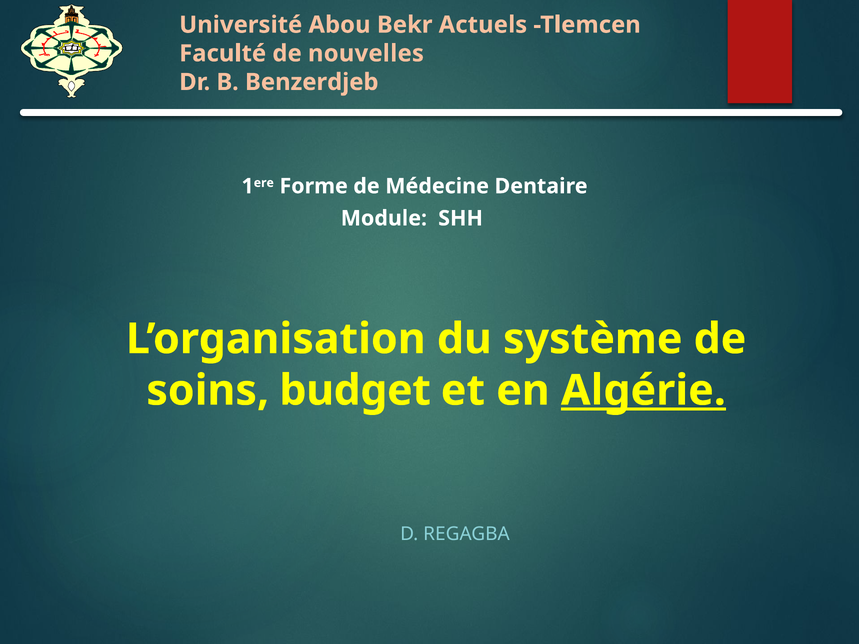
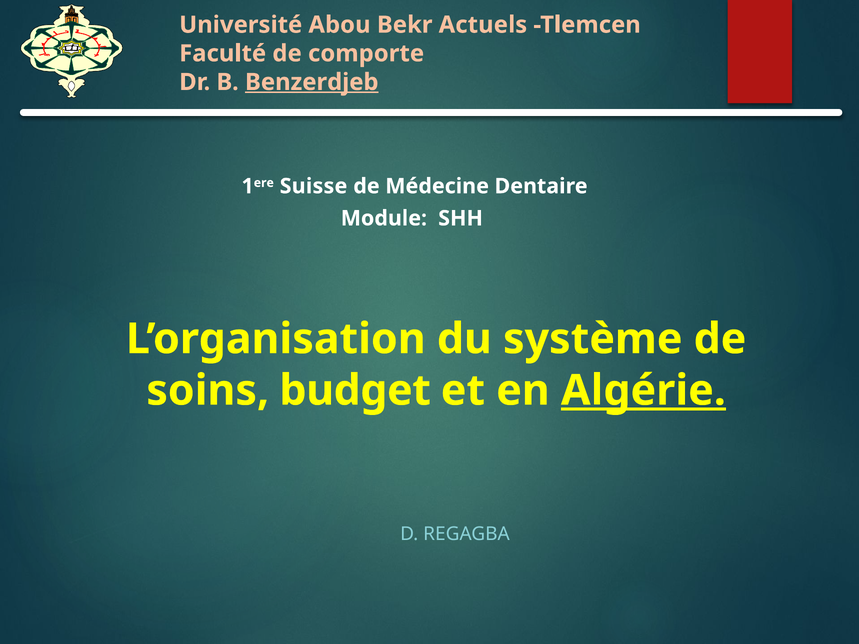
nouvelles: nouvelles -> comporte
Benzerdjeb underline: none -> present
Forme: Forme -> Suisse
